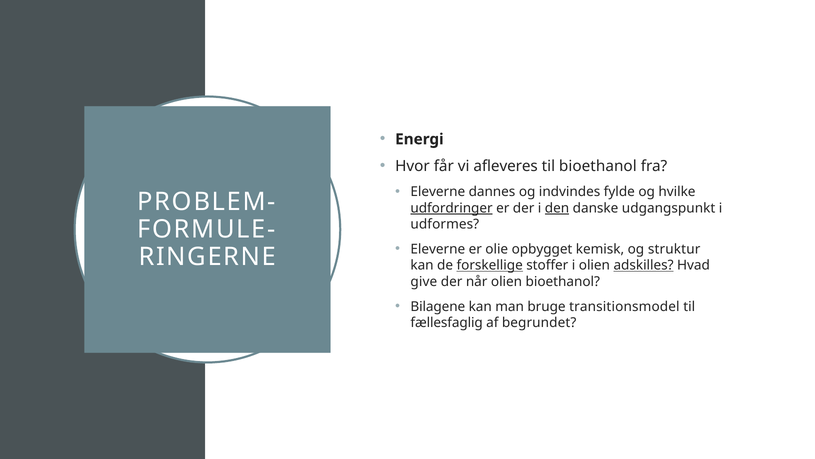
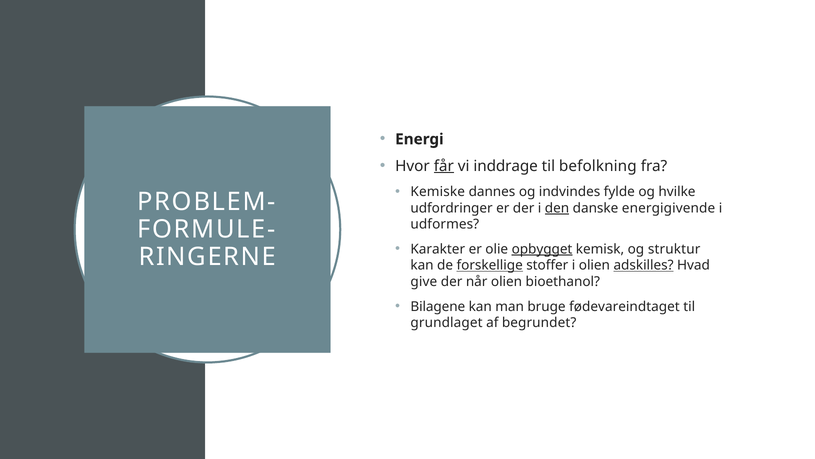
får underline: none -> present
afleveres: afleveres -> inddrage
til bioethanol: bioethanol -> befolkning
Eleverne at (438, 192): Eleverne -> Kemiske
udfordringer underline: present -> none
udgangspunkt: udgangspunkt -> energigivende
Eleverne at (438, 249): Eleverne -> Karakter
opbygget underline: none -> present
transitionsmodel: transitionsmodel -> fødevareindtaget
fællesfaglig: fællesfaglig -> grundlaget
